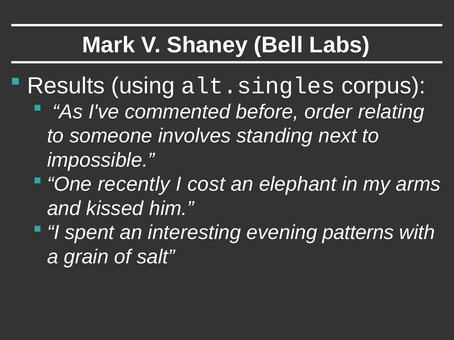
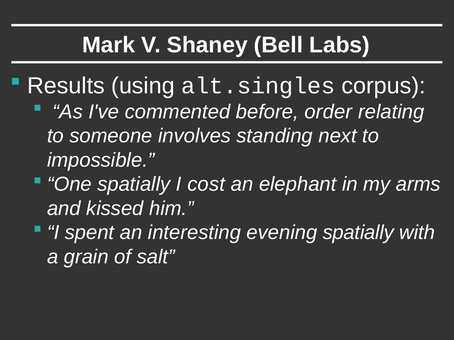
recently at (134, 185): recently -> spatially
evening patterns: patterns -> spatially
